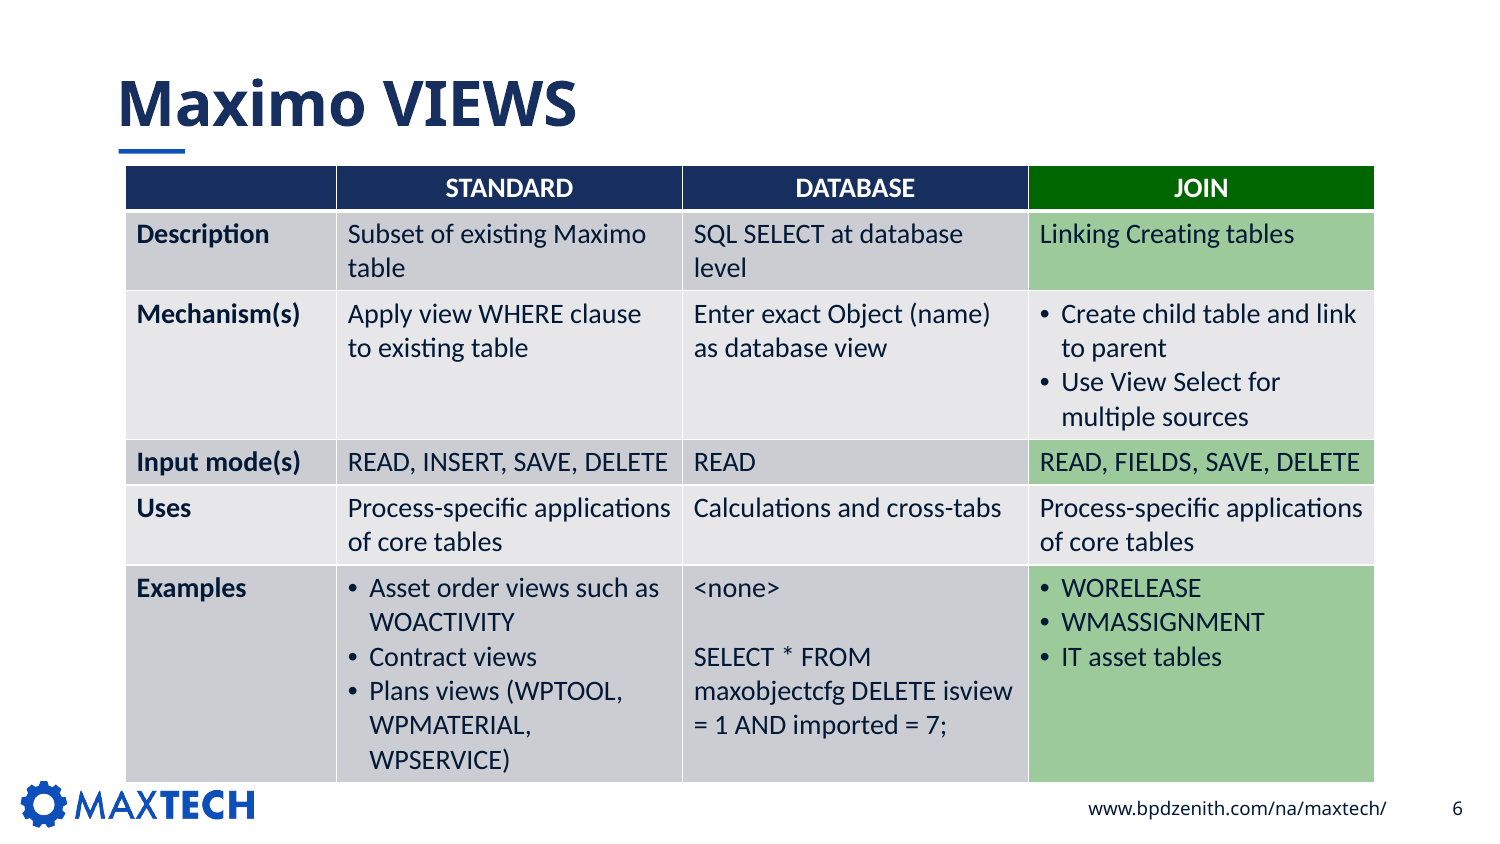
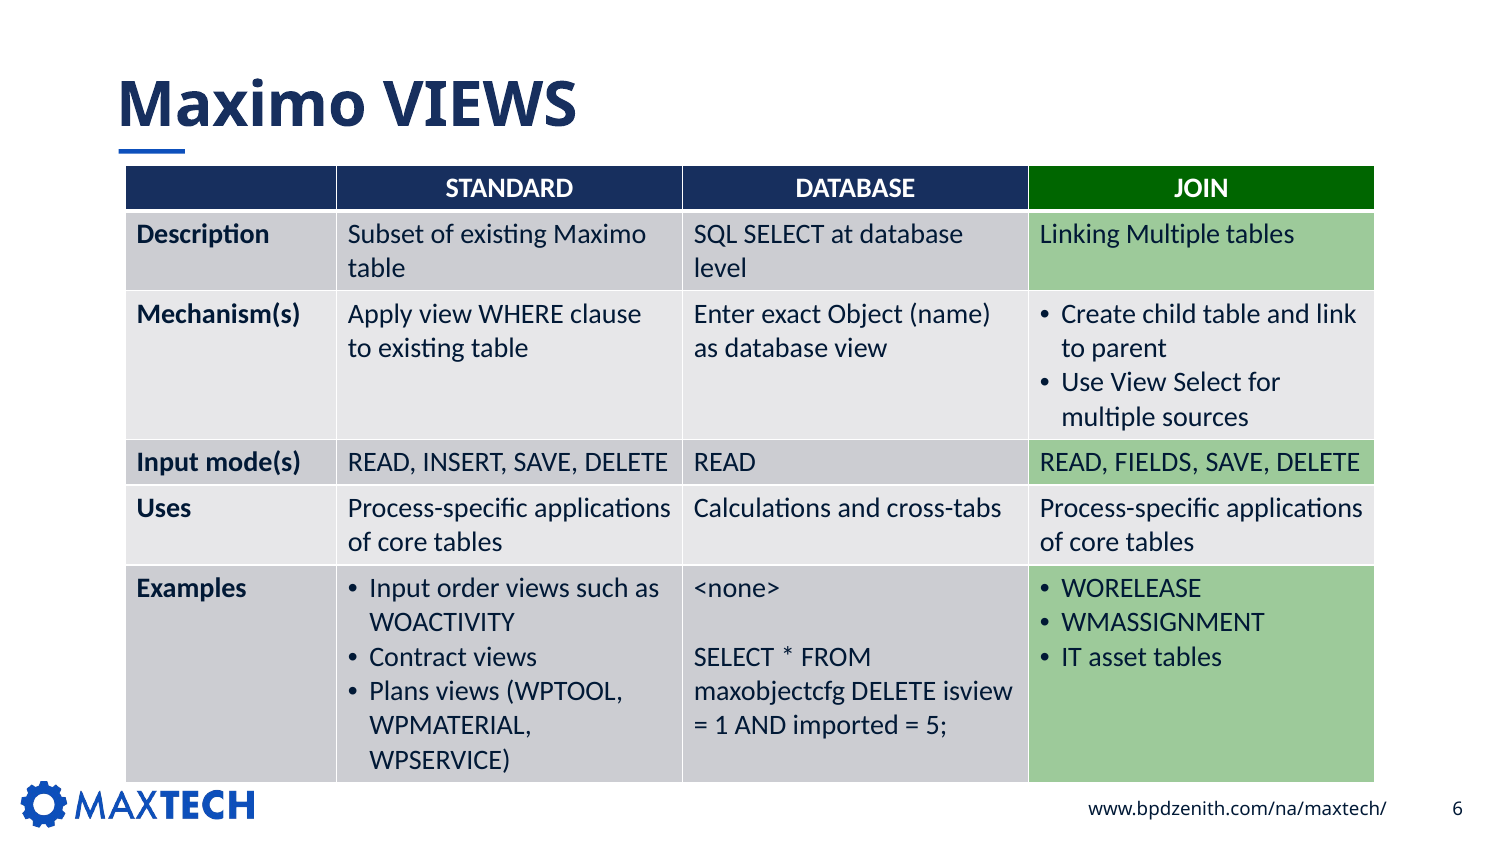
Linking Creating: Creating -> Multiple
Asset at (400, 588): Asset -> Input
7: 7 -> 5
